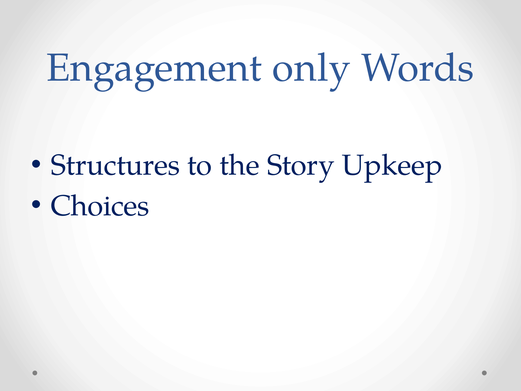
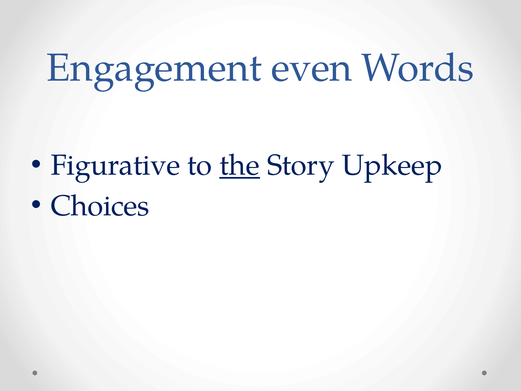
only: only -> even
Structures: Structures -> Figurative
the underline: none -> present
